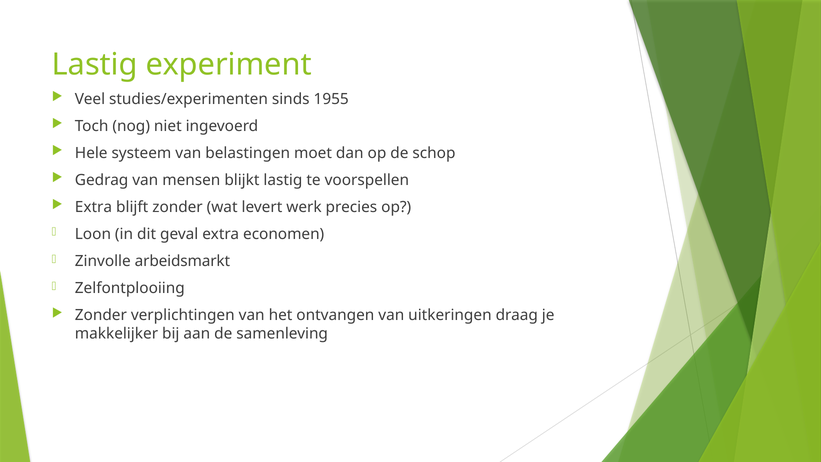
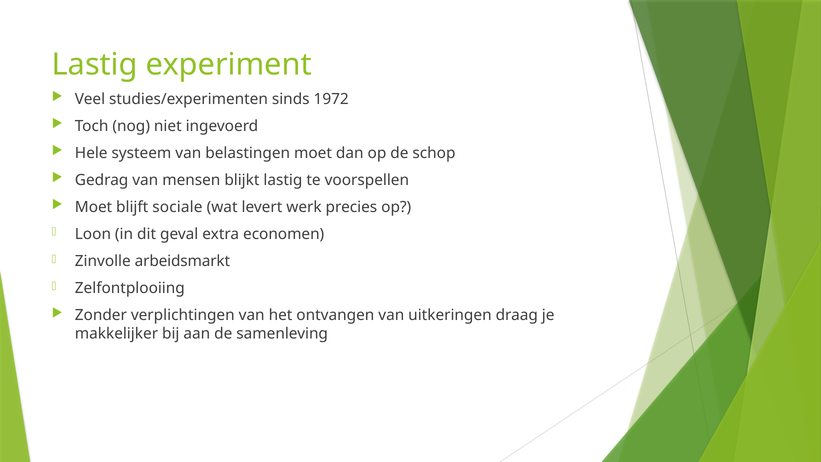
1955: 1955 -> 1972
Extra at (93, 207): Extra -> Moet
blijft zonder: zonder -> sociale
